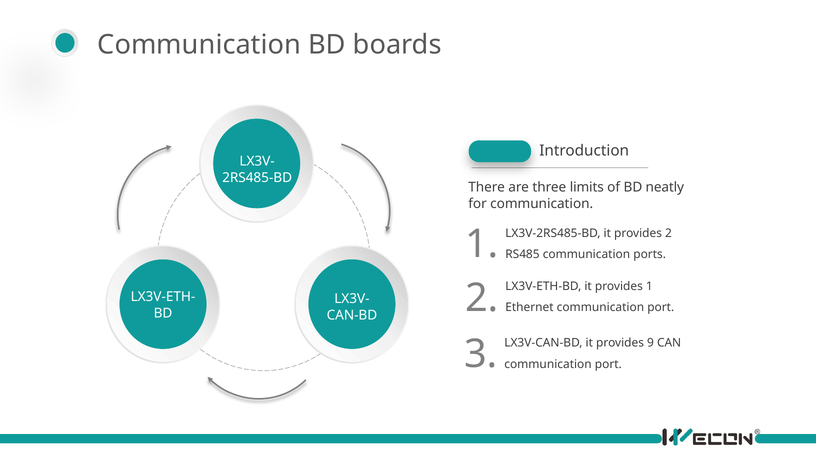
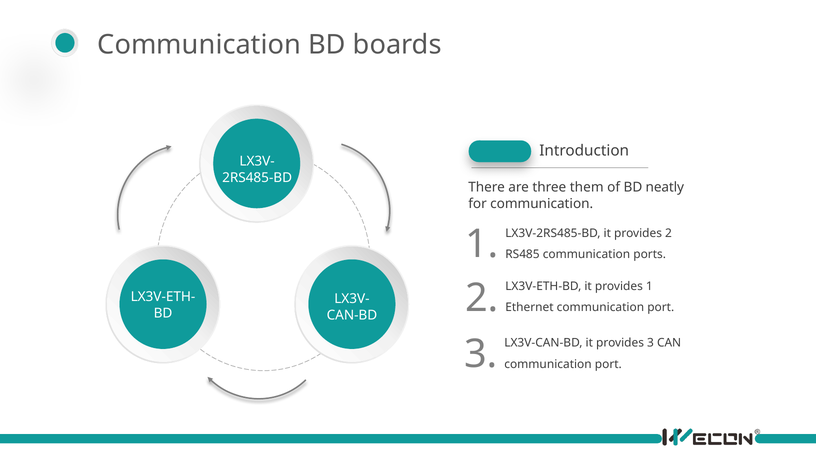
limits: limits -> them
provides 9: 9 -> 3
